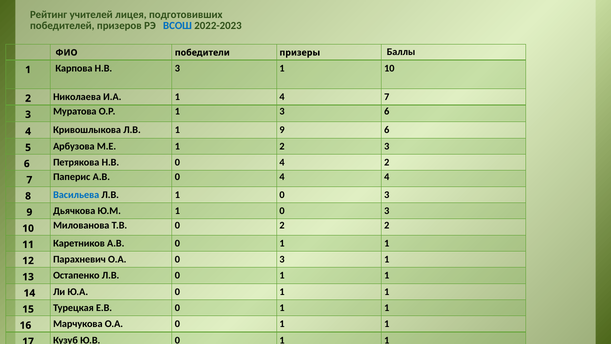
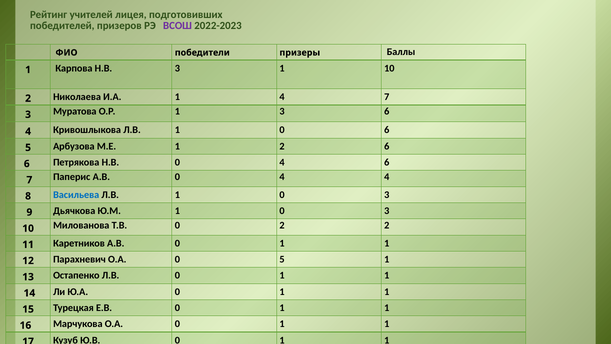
ВСОШ colour: blue -> purple
Кривошлыкова Л.В 1 9: 9 -> 0
2 3: 3 -> 6
4 2: 2 -> 6
О.А 0 3: 3 -> 5
